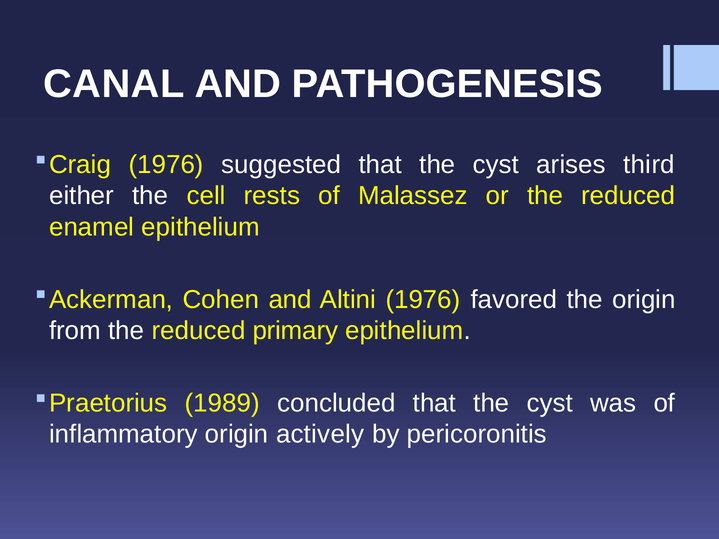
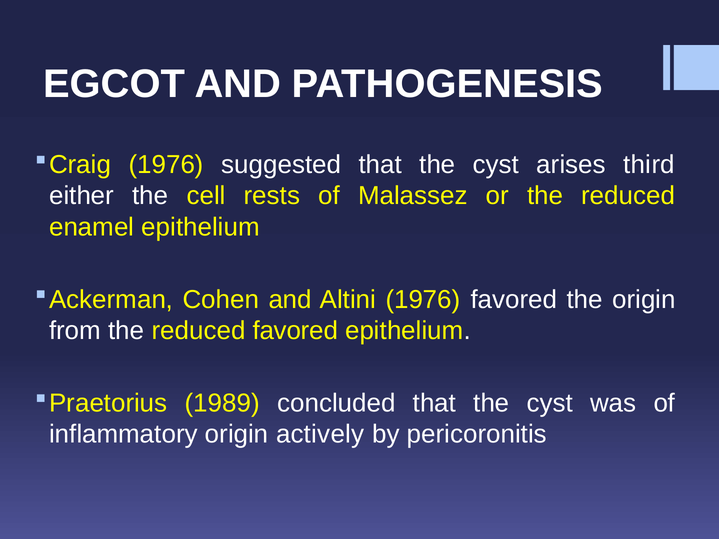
CANAL: CANAL -> EGCOT
reduced primary: primary -> favored
